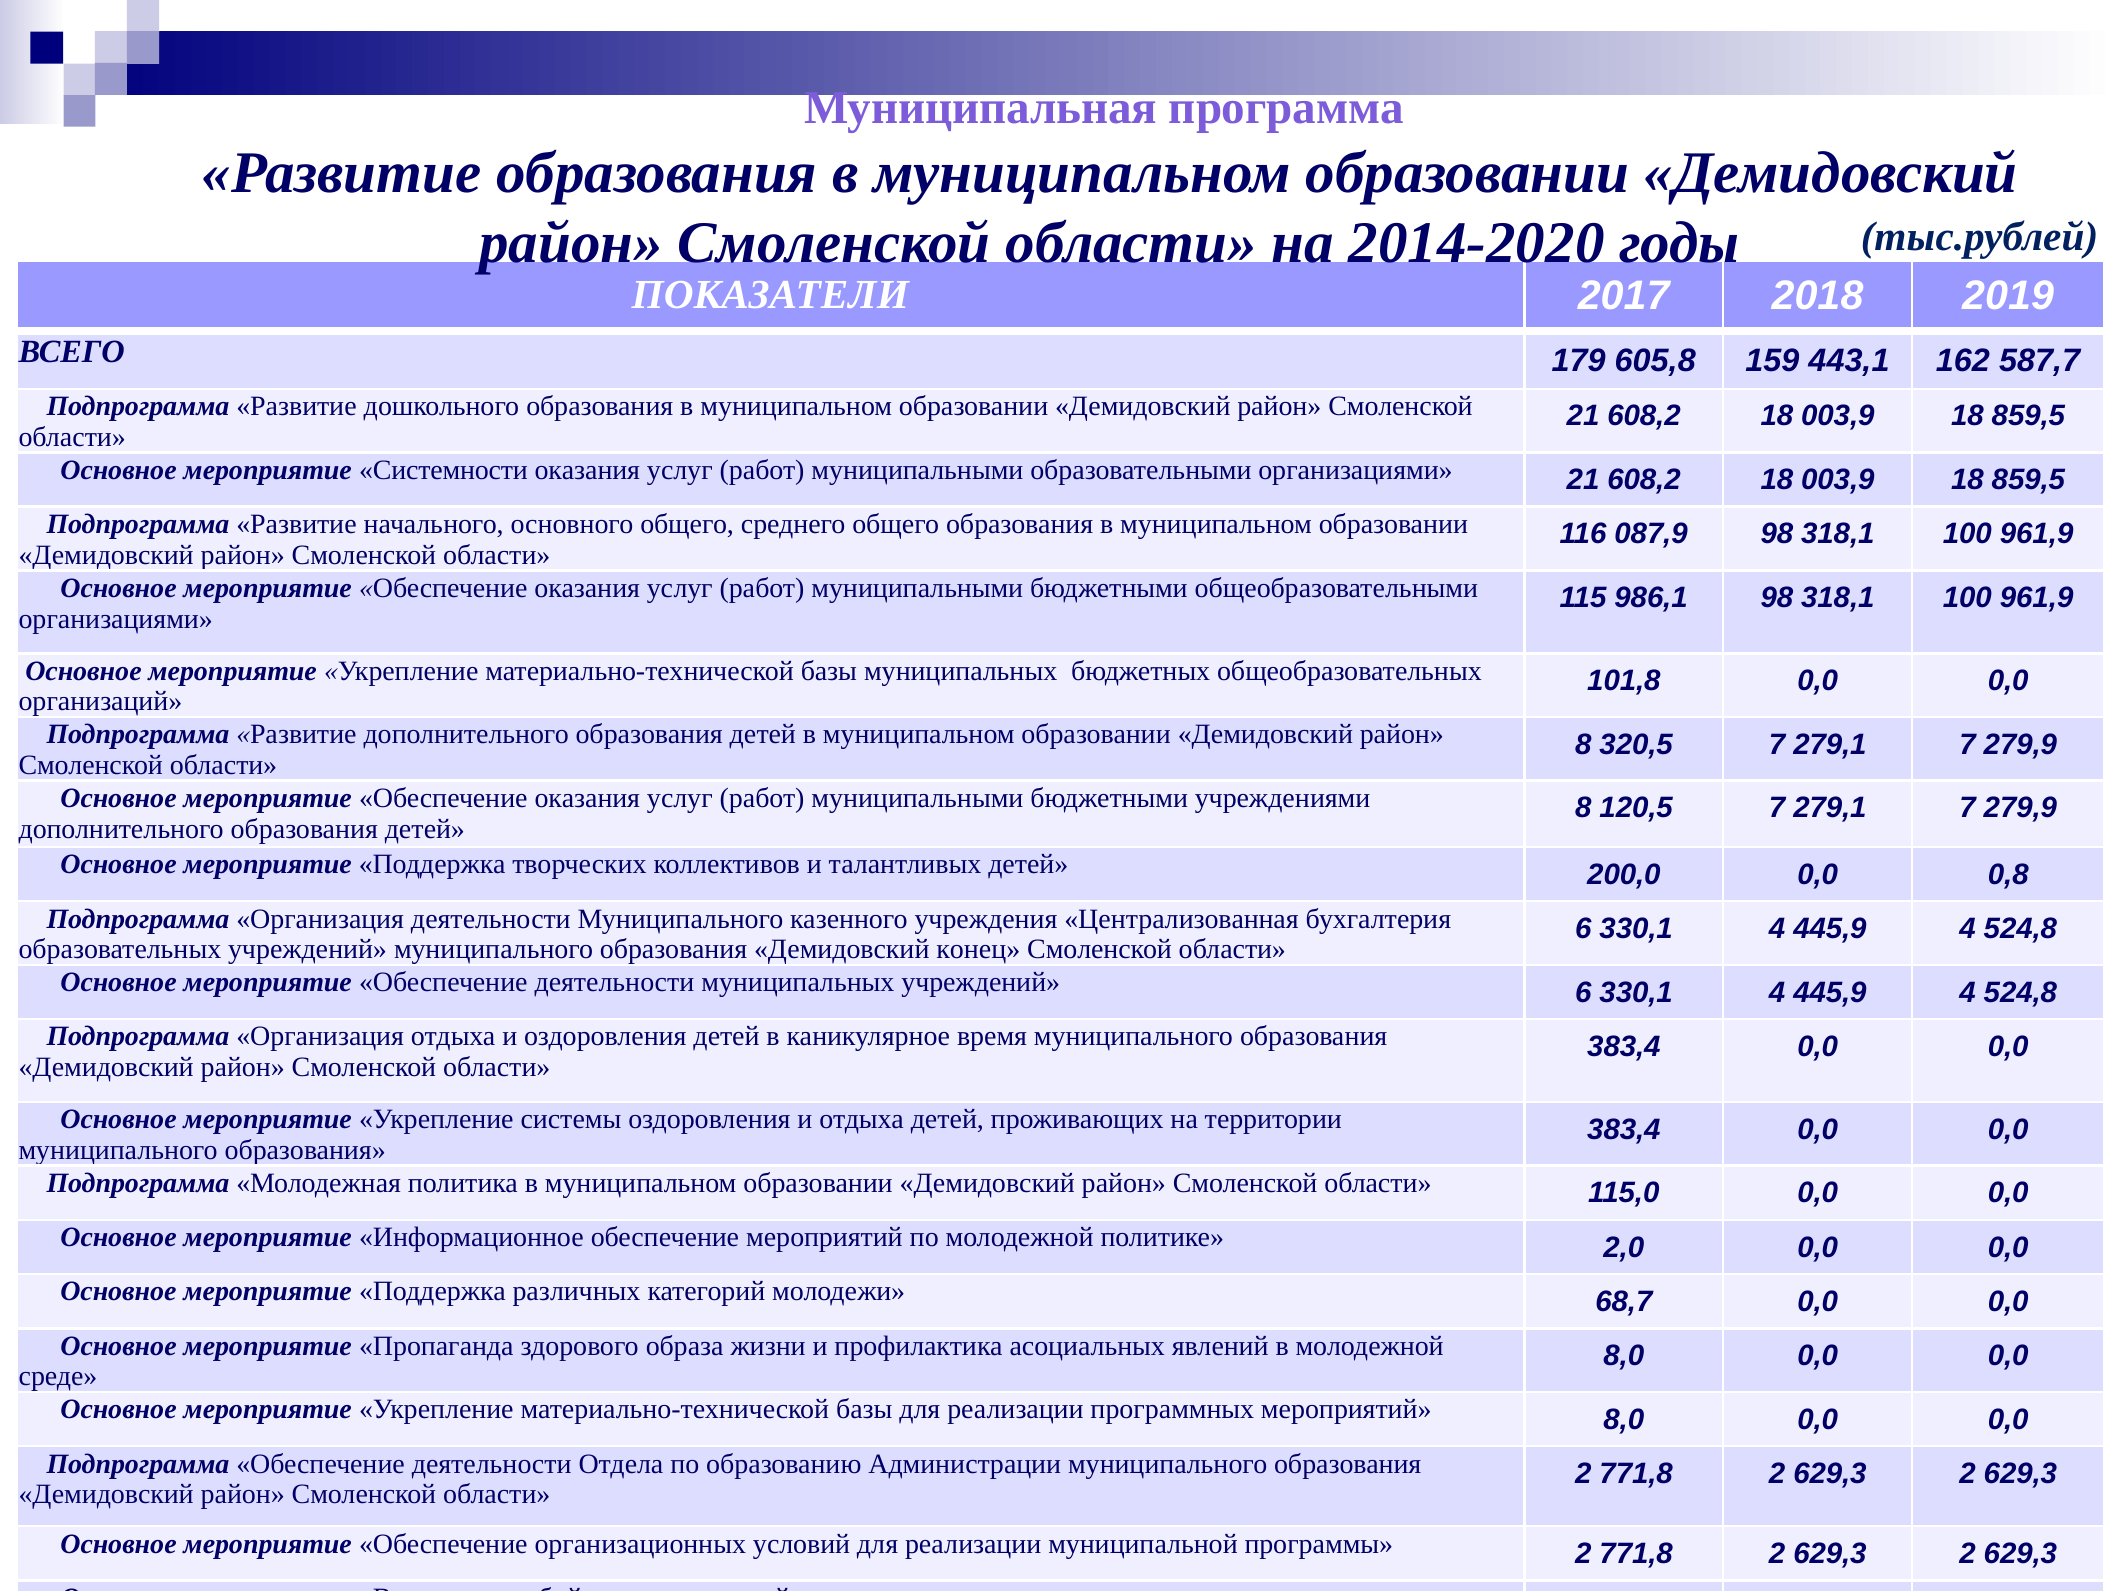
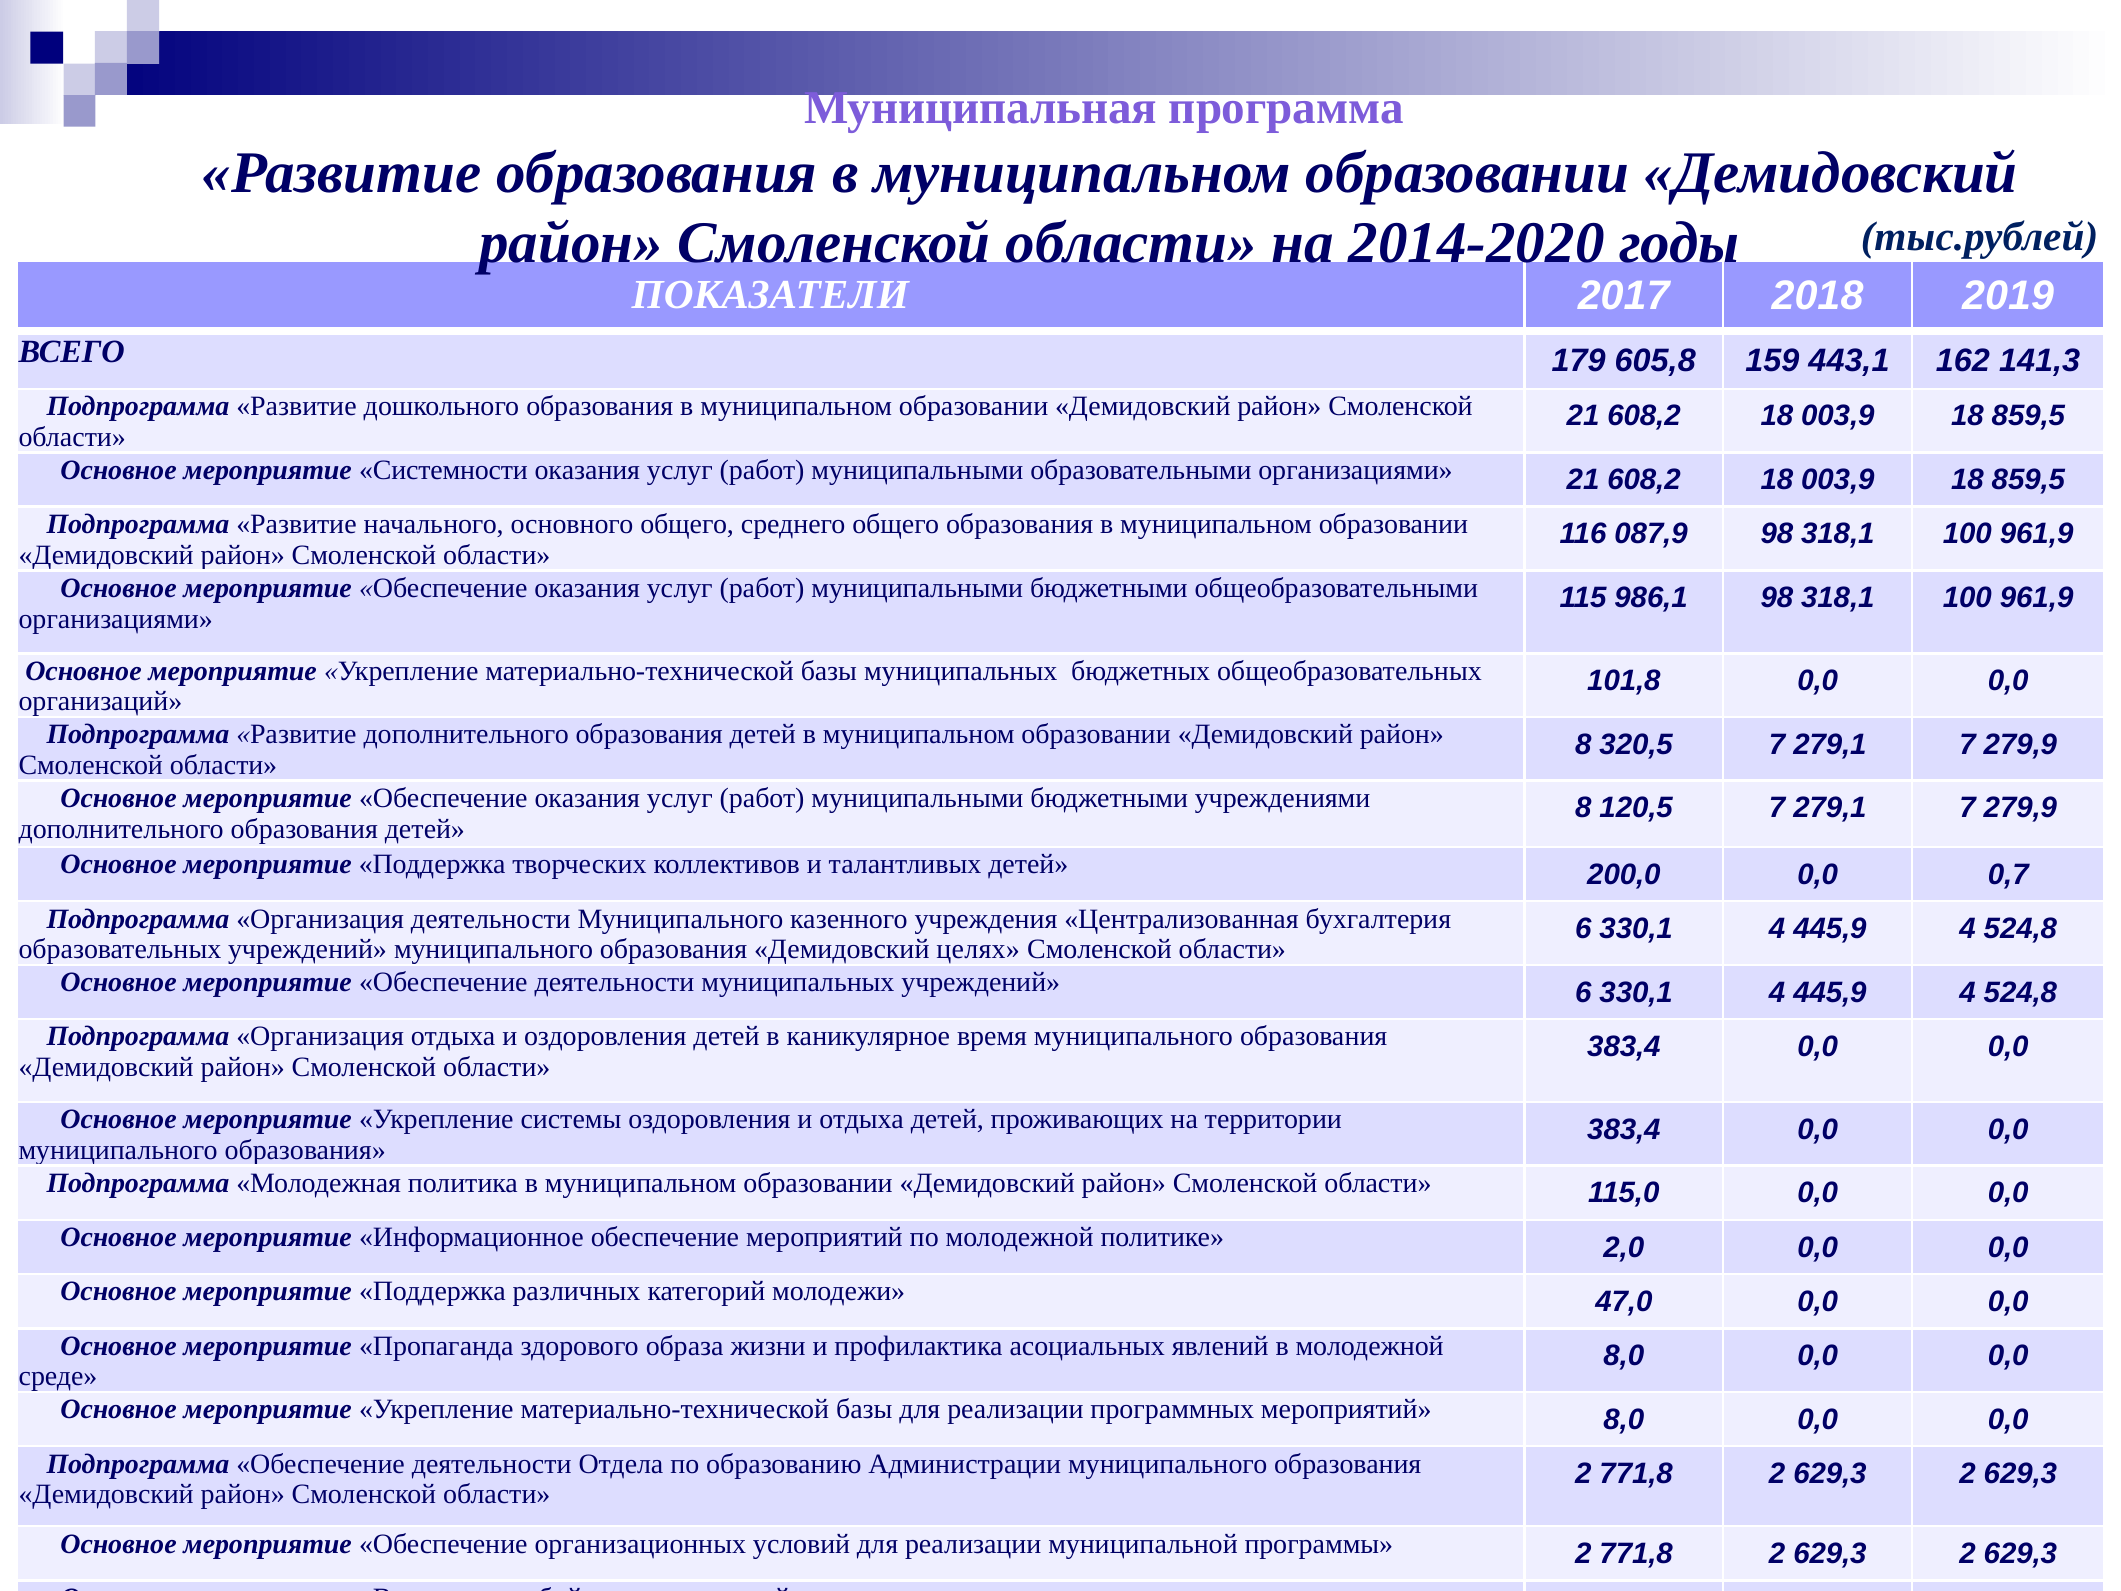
587,7: 587,7 -> 141,3
0,8: 0,8 -> 0,7
конец: конец -> целях
68,7: 68,7 -> 47,0
